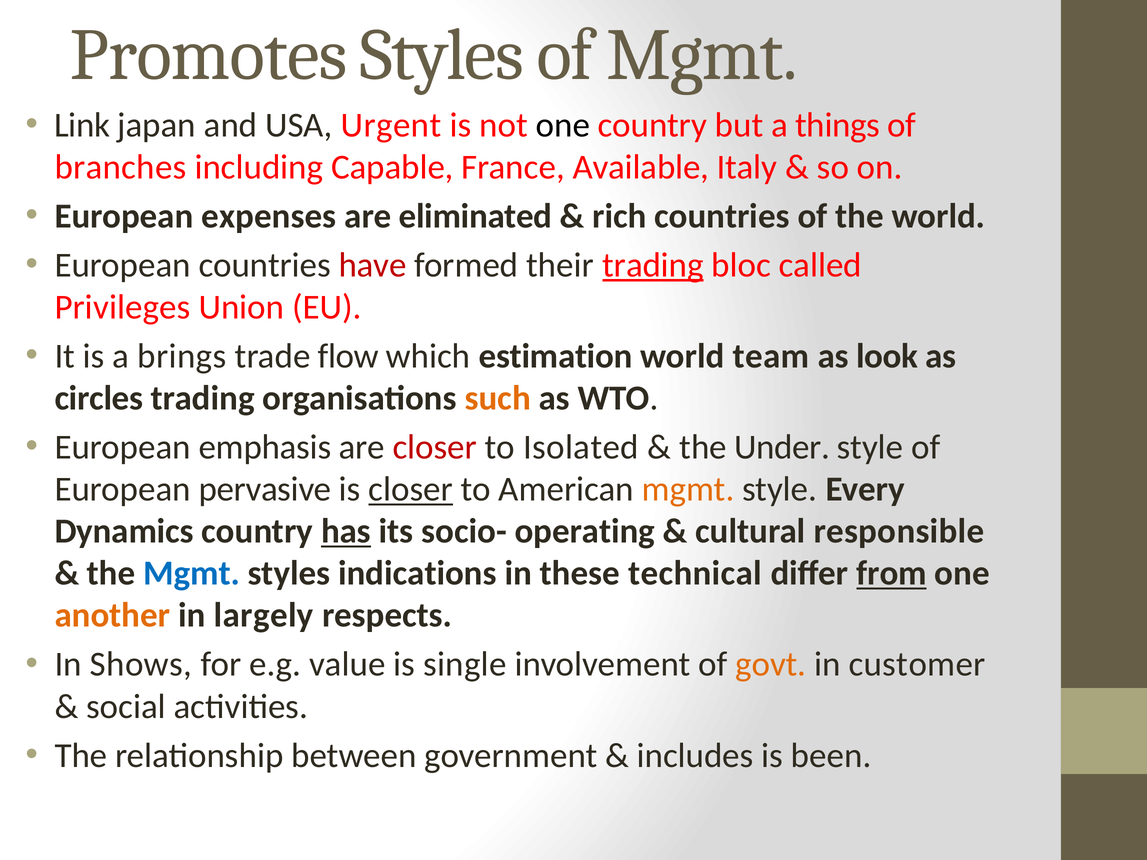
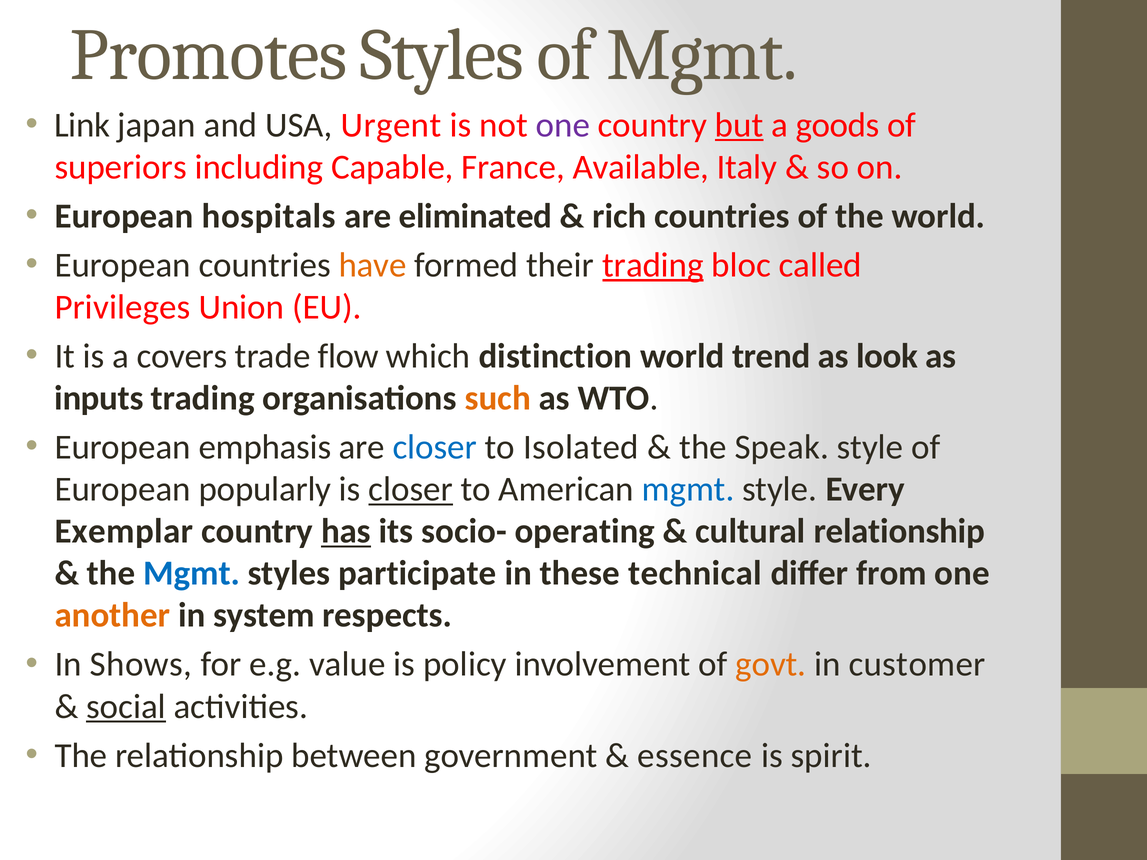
one at (563, 125) colour: black -> purple
but underline: none -> present
things: things -> goods
branches: branches -> superiors
expenses: expenses -> hospitals
have colour: red -> orange
brings: brings -> covers
estimation: estimation -> distinction
team: team -> trend
circles: circles -> inputs
closer at (435, 447) colour: red -> blue
Under: Under -> Speak
pervasive: pervasive -> popularly
mgmt at (688, 489) colour: orange -> blue
Dynamics: Dynamics -> Exemplar
cultural responsible: responsible -> relationship
indications: indications -> participate
from underline: present -> none
largely: largely -> system
single: single -> policy
social underline: none -> present
includes: includes -> essence
been: been -> spirit
